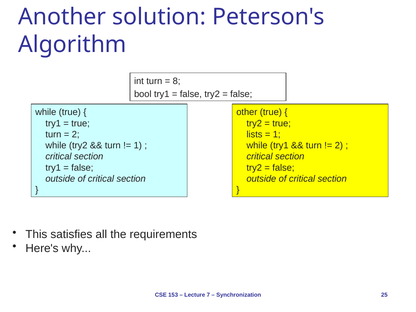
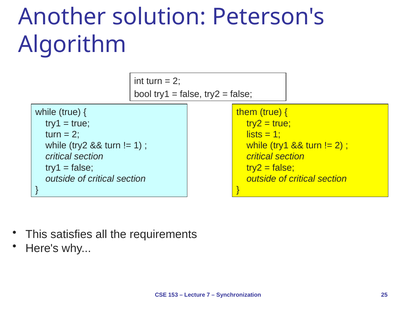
8 at (177, 81): 8 -> 2
other: other -> them
